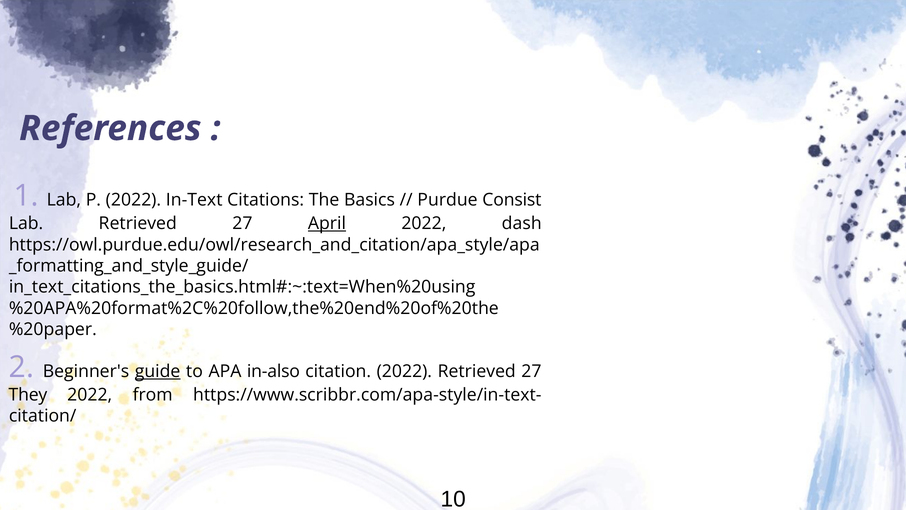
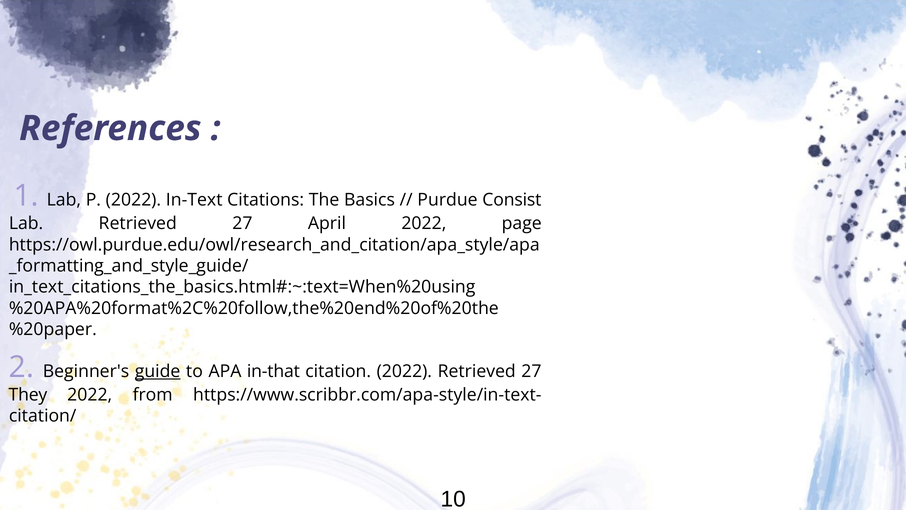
April underline: present -> none
dash: dash -> page
in-also: in-also -> in-that
